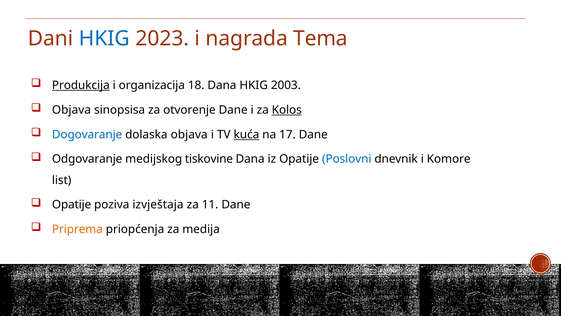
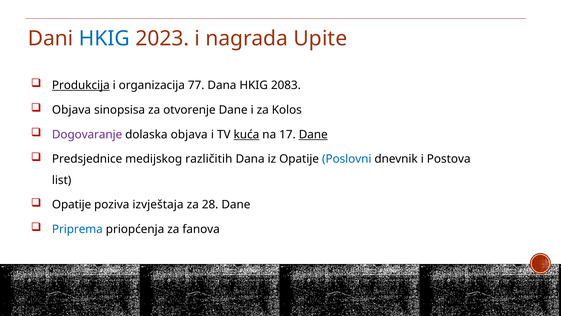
Tema: Tema -> Upite
18: 18 -> 77
2003: 2003 -> 2083
Kolos underline: present -> none
Dogovaranje colour: blue -> purple
Dane at (313, 134) underline: none -> present
Odgovaranje: Odgovaranje -> Predsjednice
tiskovine: tiskovine -> različitih
Komore: Komore -> Postova
11: 11 -> 28
Priprema colour: orange -> blue
medija: medija -> fanova
